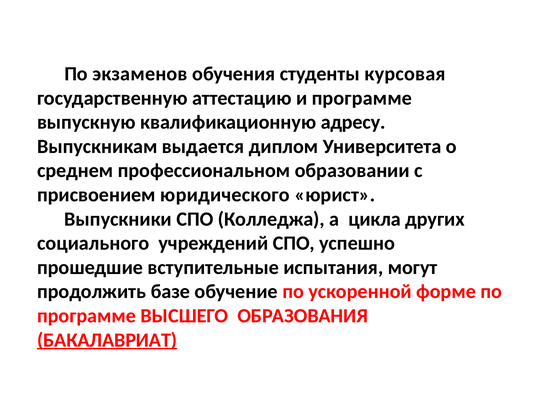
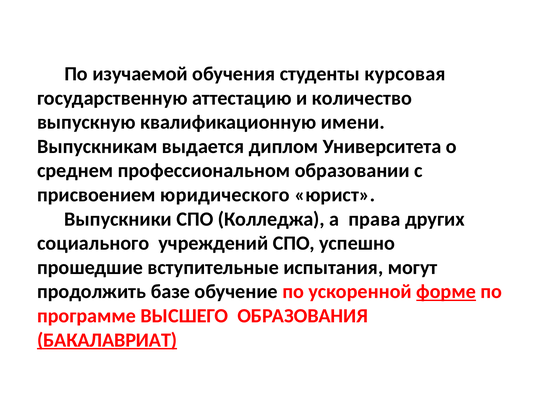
экзаменов: экзаменов -> изучаемой
и программе: программе -> количество
адресу: адресу -> имени
цикла: цикла -> права
форме underline: none -> present
